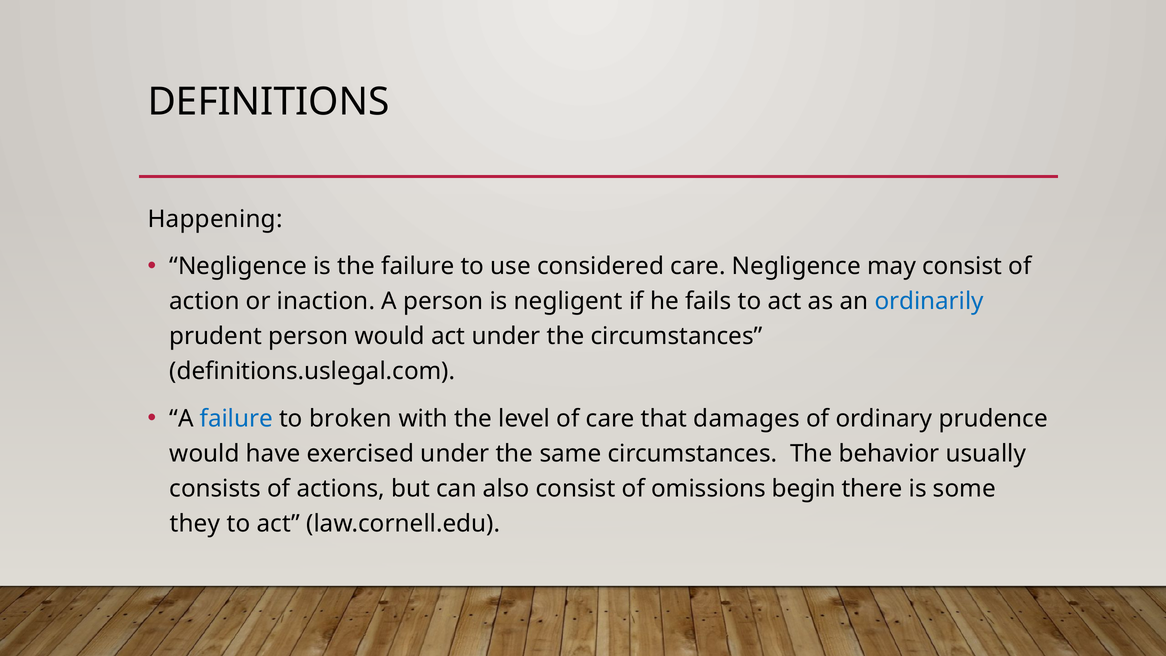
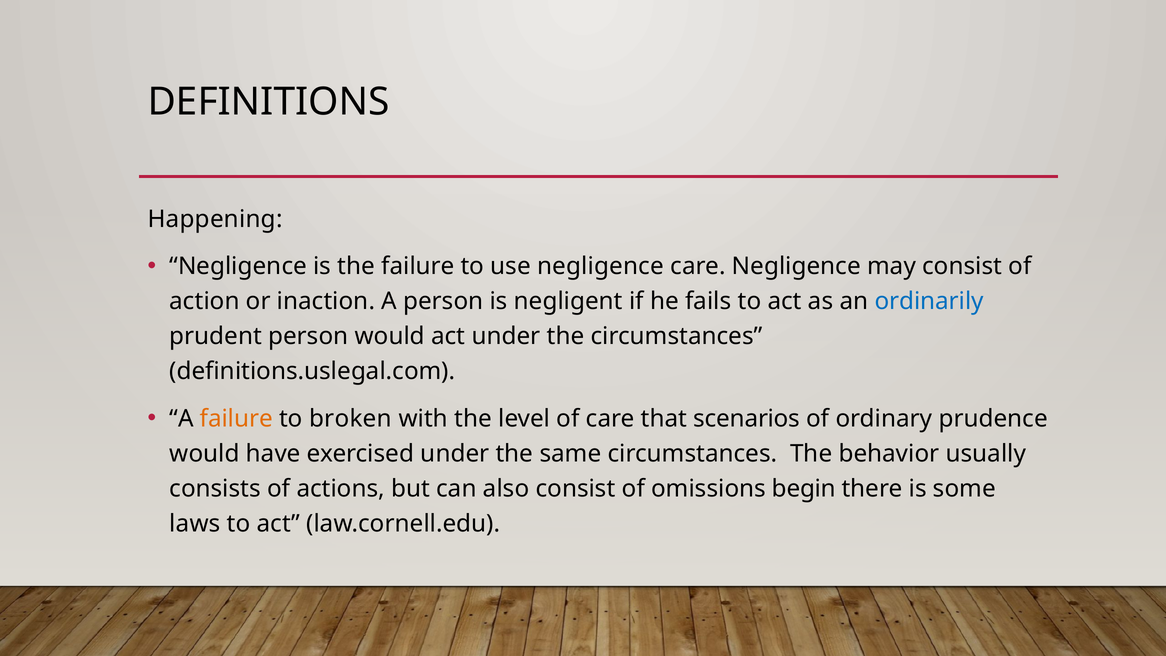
use considered: considered -> negligence
failure at (236, 418) colour: blue -> orange
damages: damages -> scenarios
they: they -> laws
